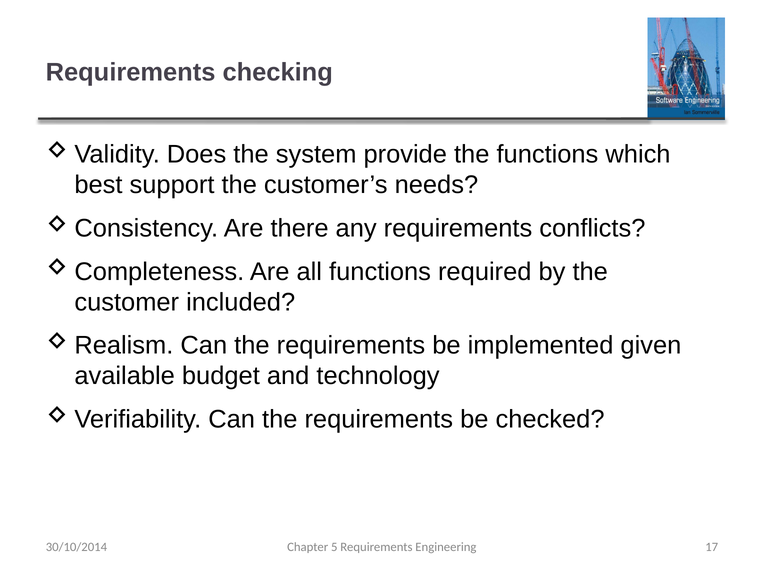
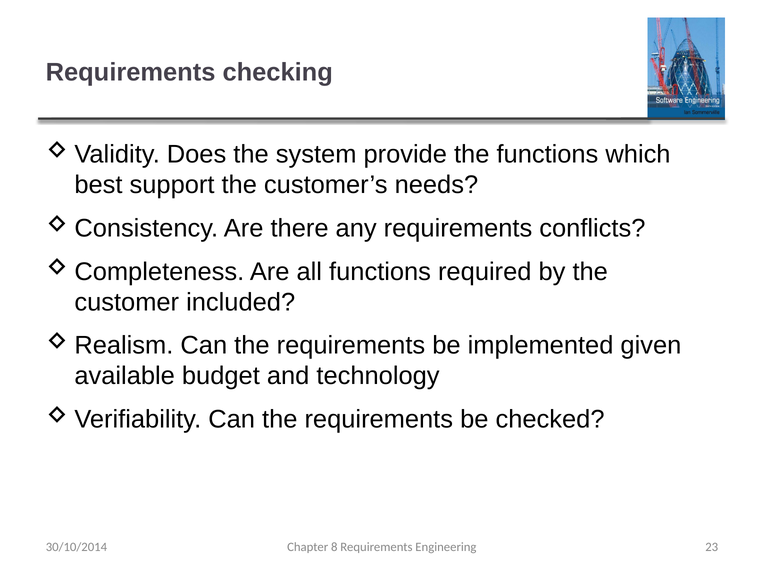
5: 5 -> 8
17: 17 -> 23
